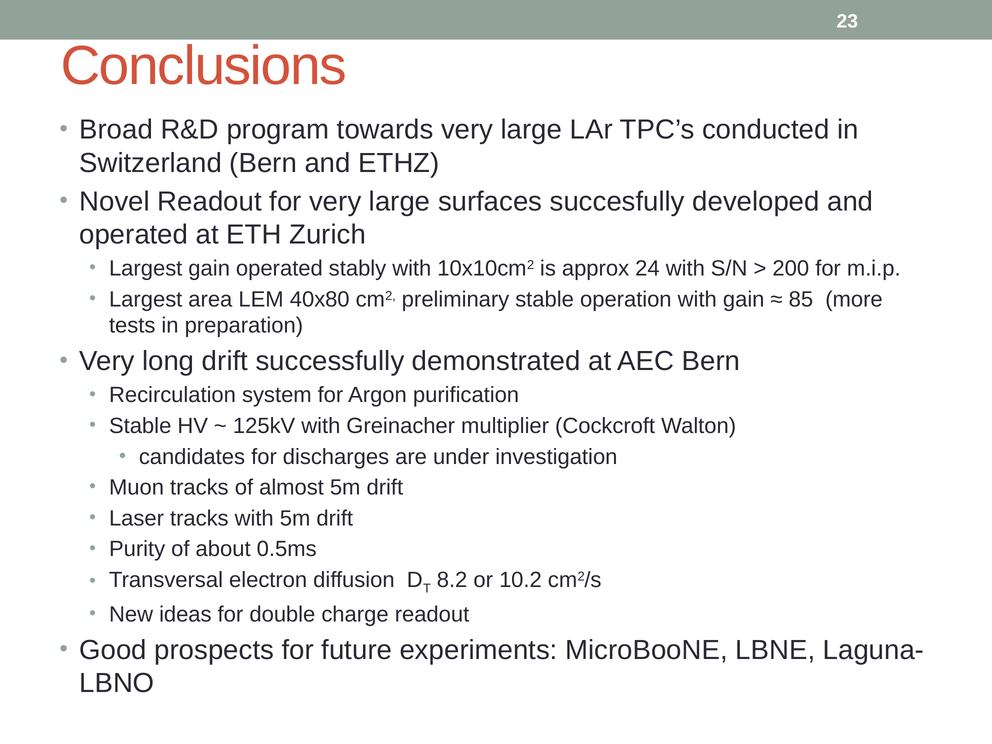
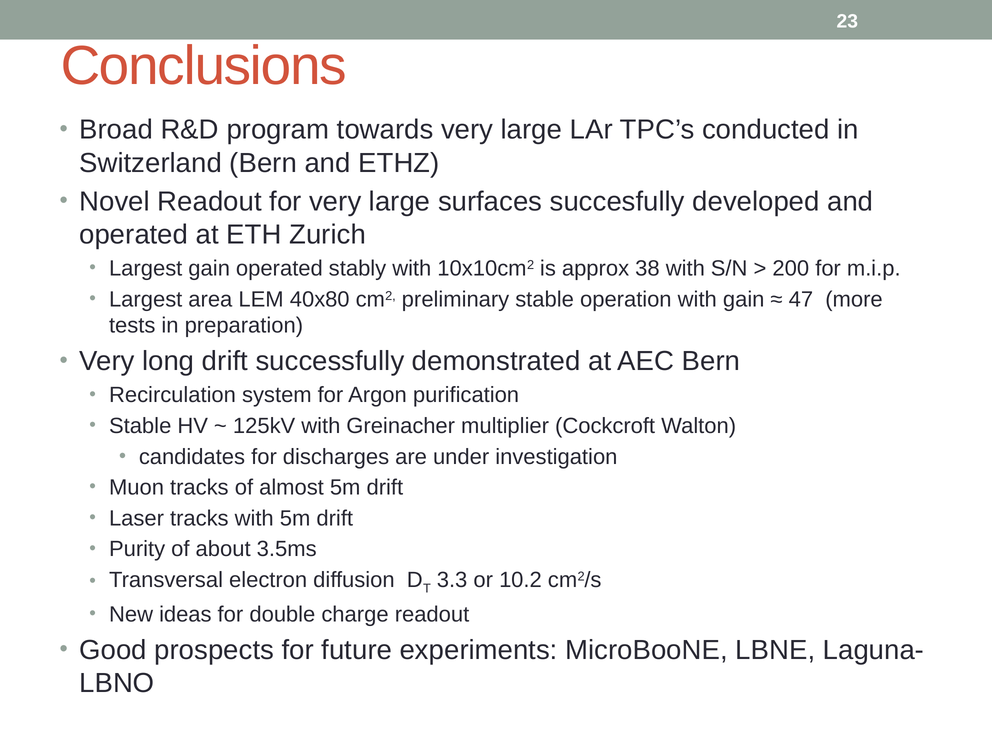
24: 24 -> 38
85: 85 -> 47
0.5ms: 0.5ms -> 3.5ms
8.2: 8.2 -> 3.3
